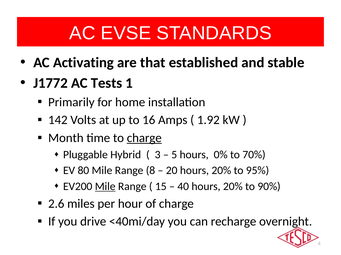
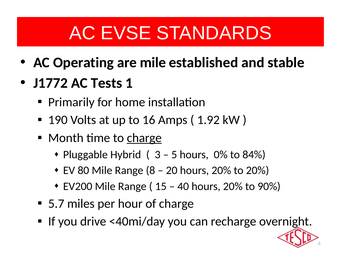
Activating: Activating -> Operating
are that: that -> mile
142: 142 -> 190
70%: 70% -> 84%
to 95%: 95% -> 20%
Mile at (105, 187) underline: present -> none
2.6: 2.6 -> 5.7
